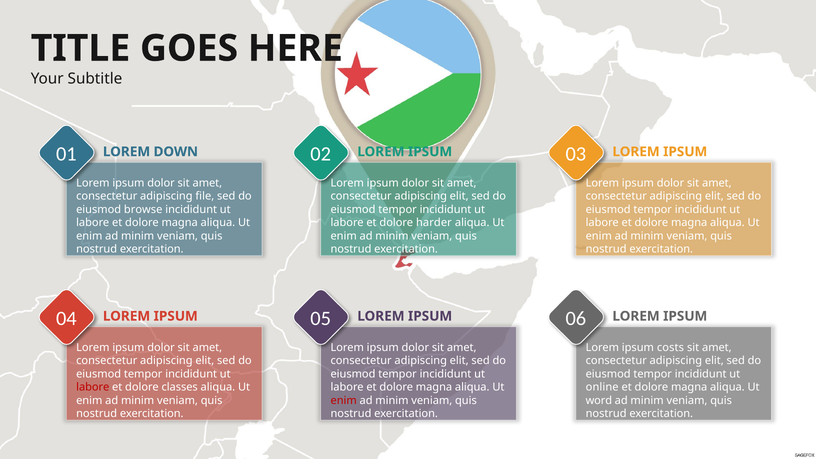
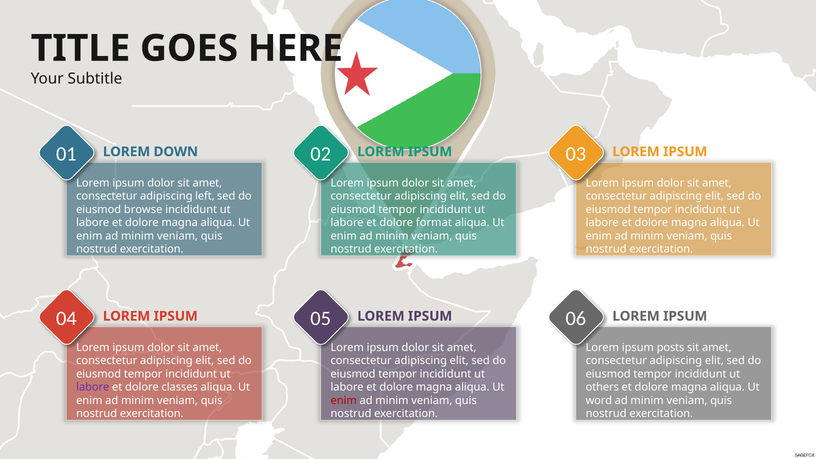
file: file -> left
harder: harder -> format
costs: costs -> posts
labore at (93, 387) colour: red -> purple
online: online -> others
